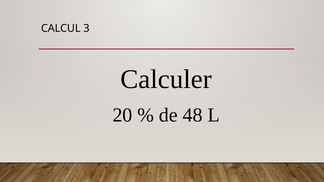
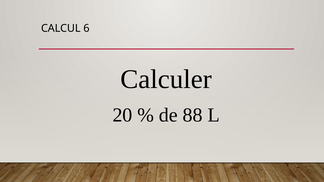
3: 3 -> 6
48: 48 -> 88
